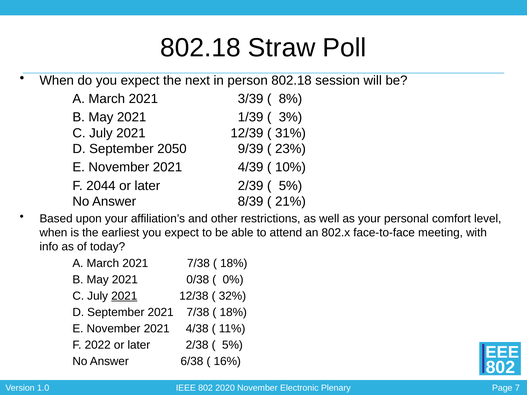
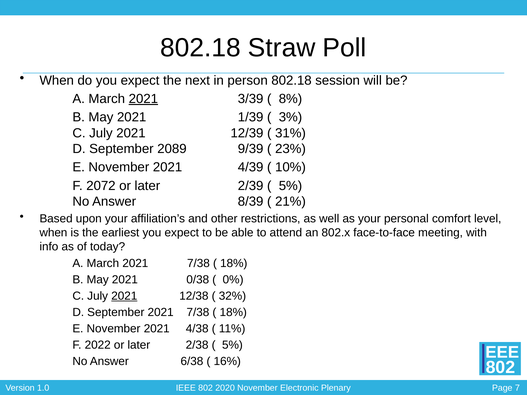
2021 at (143, 99) underline: none -> present
2050: 2050 -> 2089
2044: 2044 -> 2072
